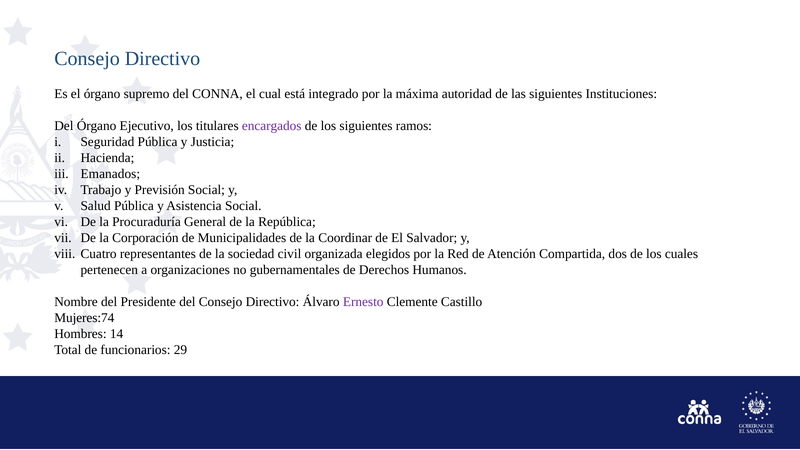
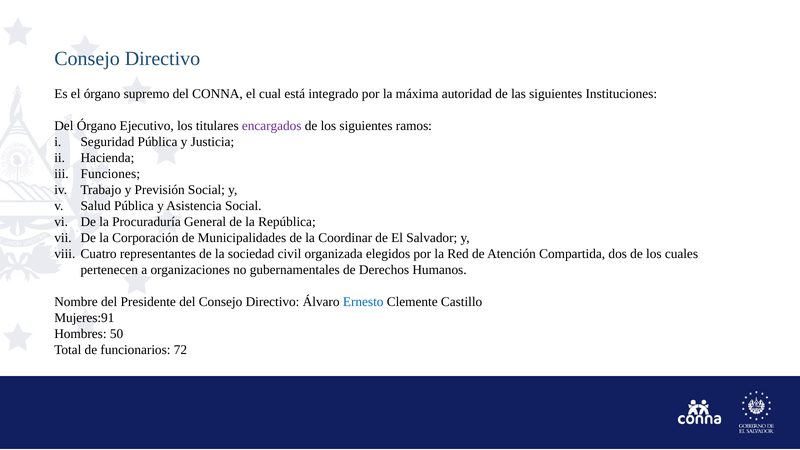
Emanados: Emanados -> Funciones
Ernesto colour: purple -> blue
Mujeres:74: Mujeres:74 -> Mujeres:91
14: 14 -> 50
29: 29 -> 72
